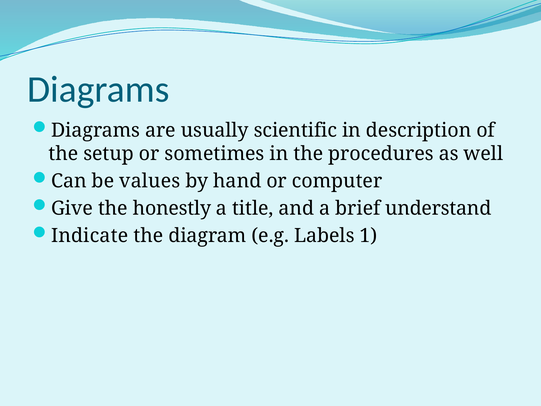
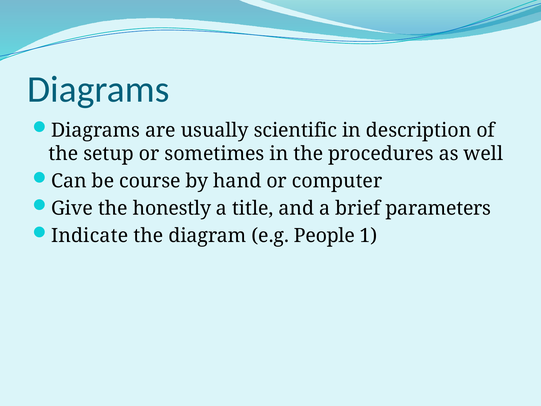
values: values -> course
understand: understand -> parameters
Labels: Labels -> People
